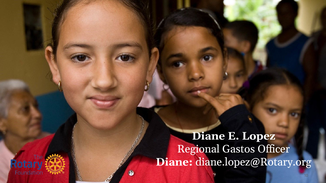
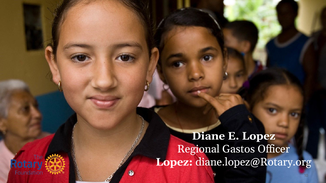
Diane at (174, 162): Diane -> Lopez
